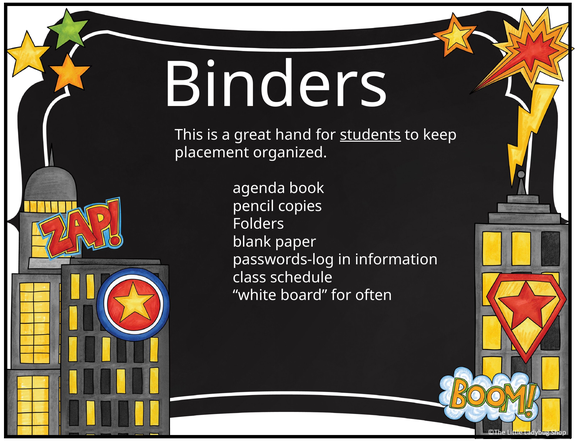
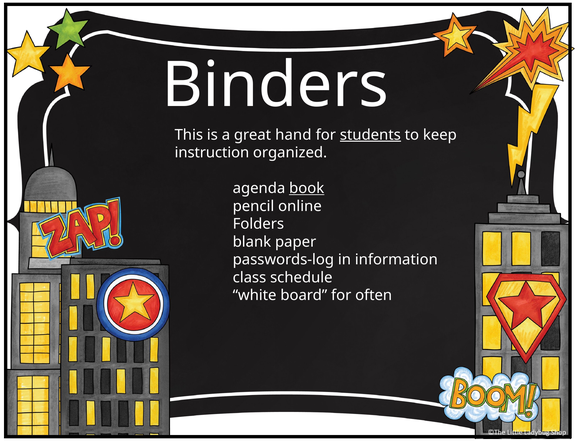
placement: placement -> instruction
book underline: none -> present
copies: copies -> online
